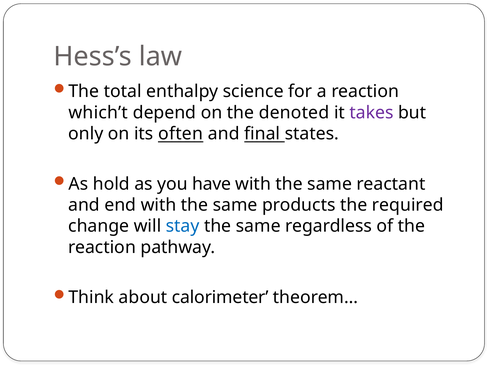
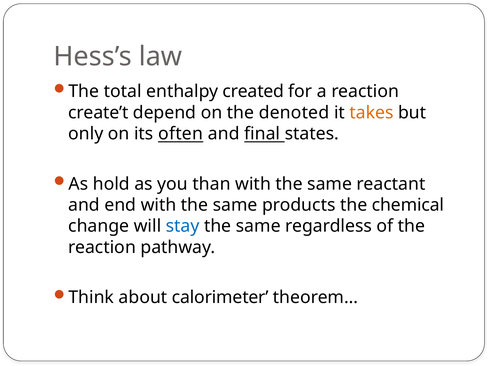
science: science -> created
which’t: which’t -> create’t
takes colour: purple -> orange
have: have -> than
required: required -> chemical
